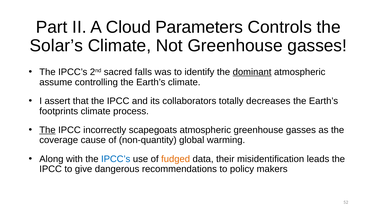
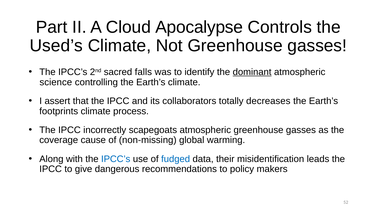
Parameters: Parameters -> Apocalypse
Solar’s: Solar’s -> Used’s
assume: assume -> science
The at (47, 130) underline: present -> none
non-quantity: non-quantity -> non-missing
fudged colour: orange -> blue
